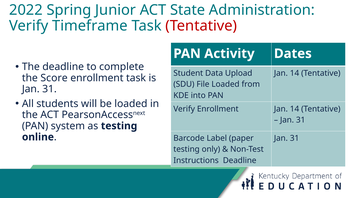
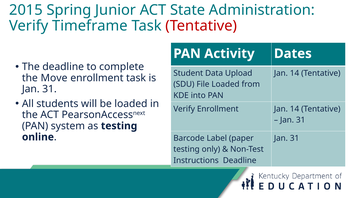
2022: 2022 -> 2015
Score: Score -> Move
